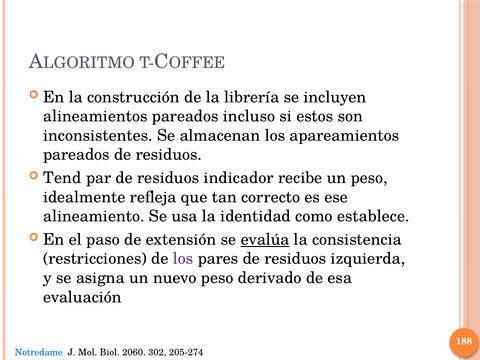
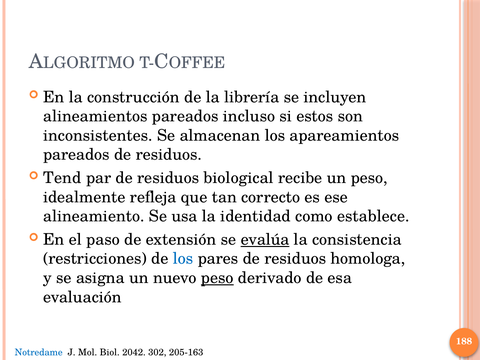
indicador: indicador -> biological
los at (183, 259) colour: purple -> blue
izquierda: izquierda -> homologa
peso at (217, 278) underline: none -> present
2060: 2060 -> 2042
205-274: 205-274 -> 205-163
